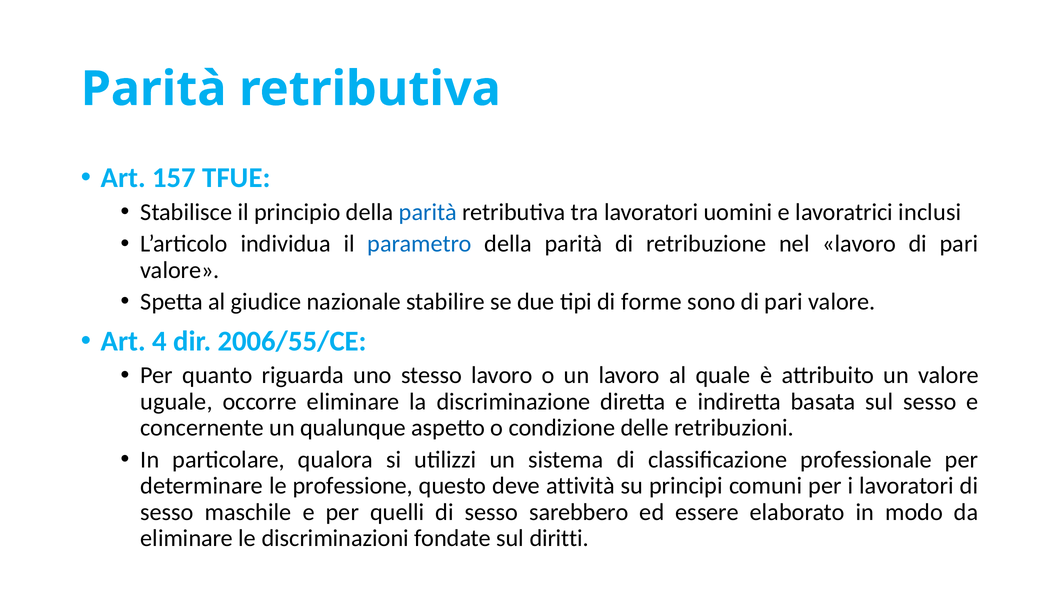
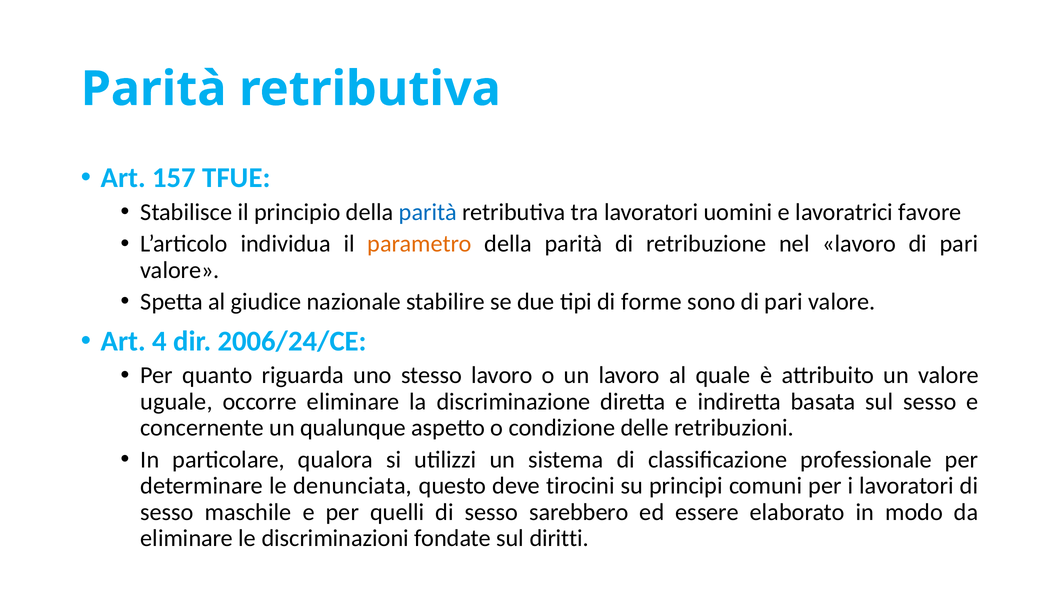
inclusi: inclusi -> favore
parametro colour: blue -> orange
2006/55/CE: 2006/55/CE -> 2006/24/CE
professione: professione -> denunciata
attività: attività -> tirocini
